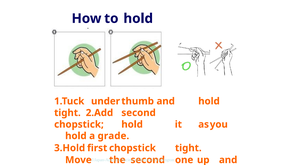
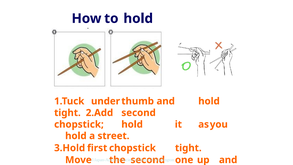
grade: grade -> street
